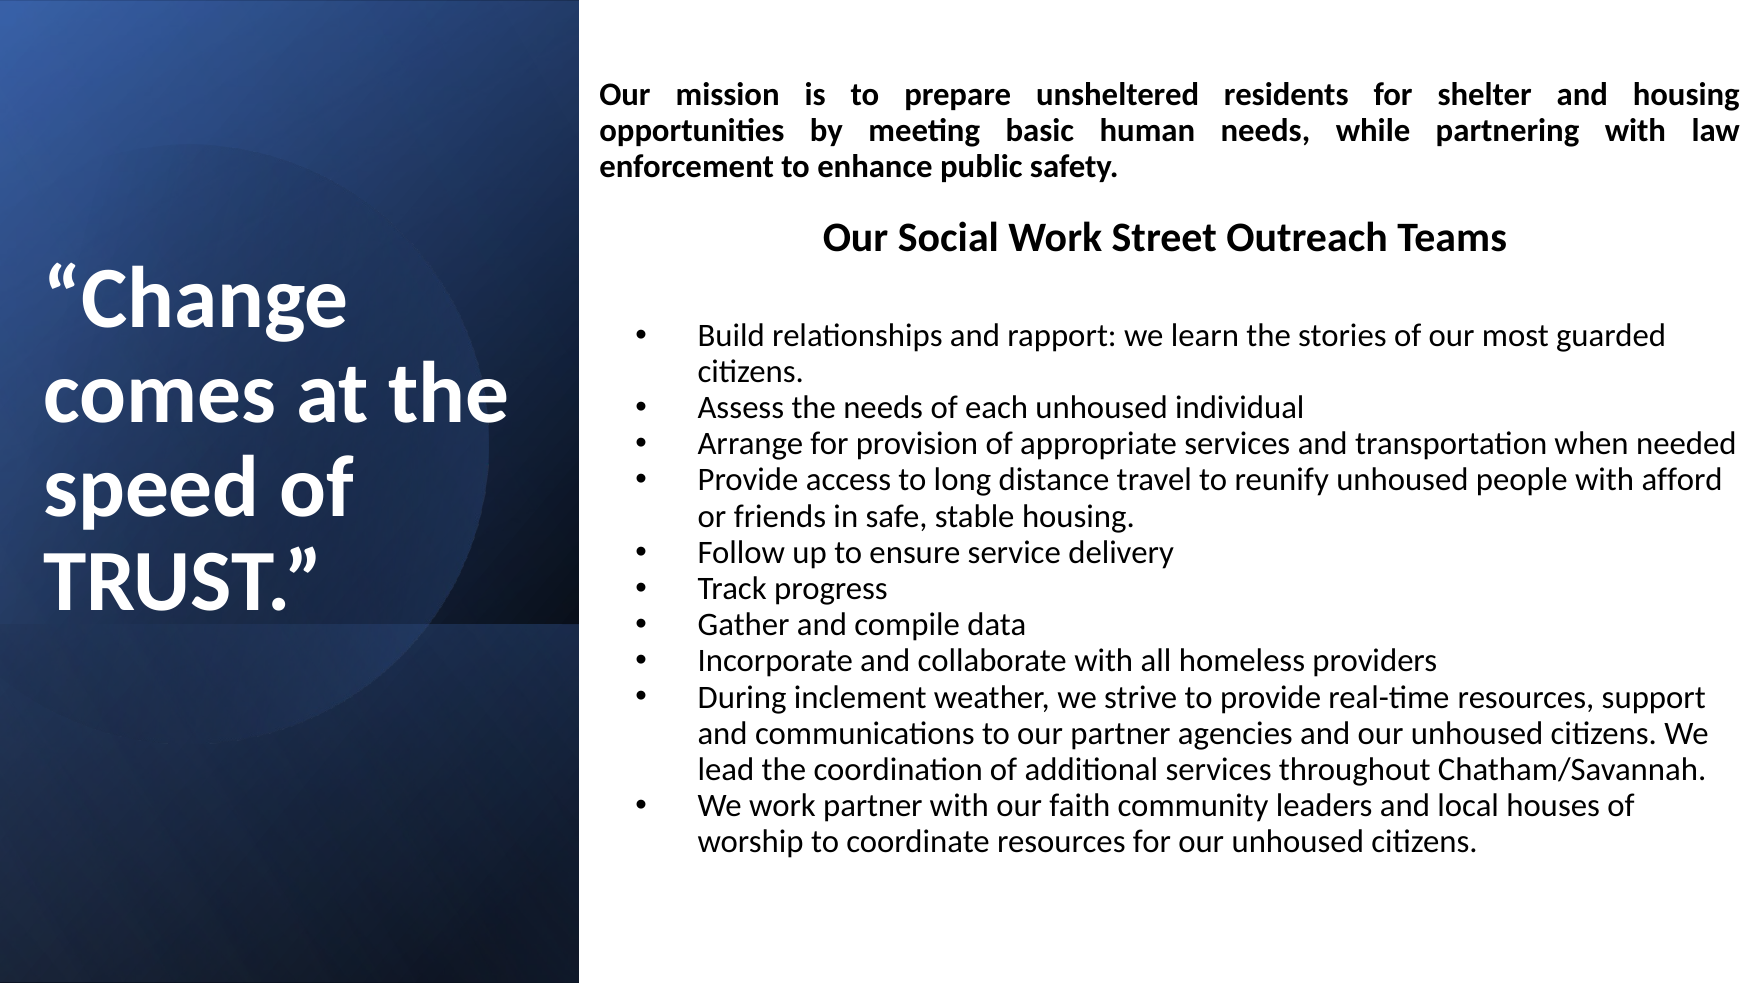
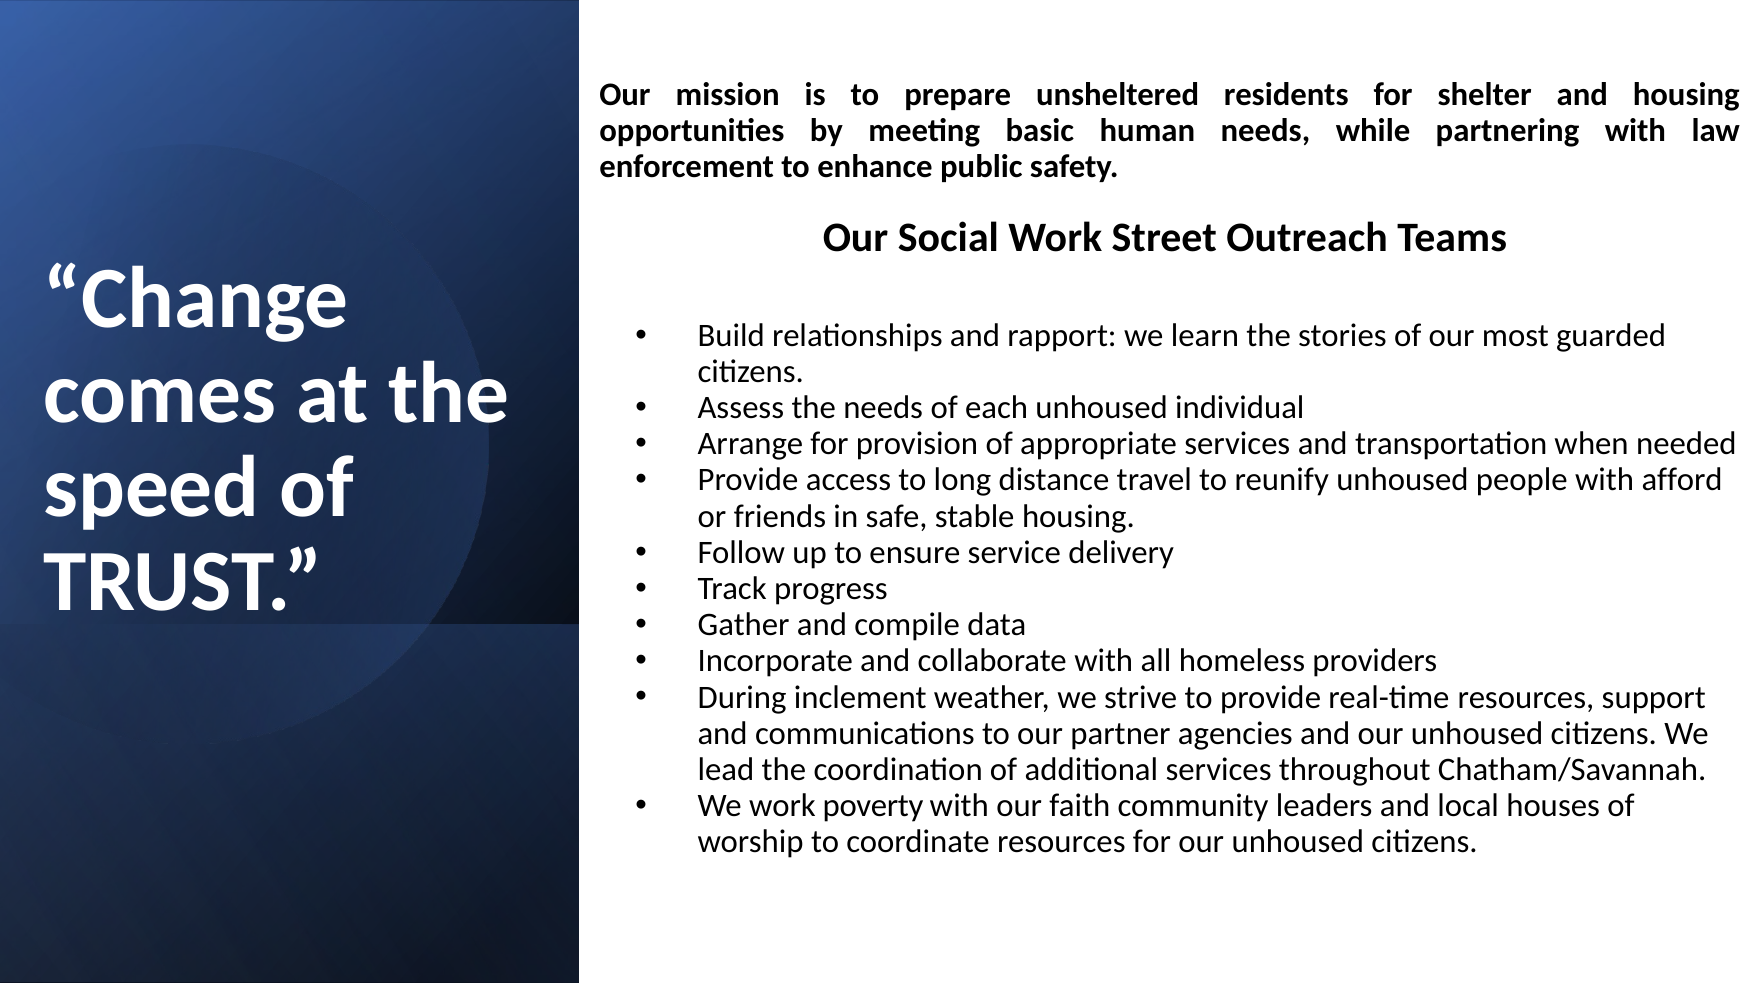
work partner: partner -> poverty
